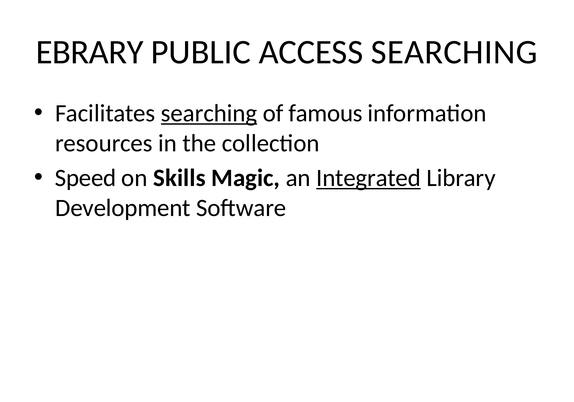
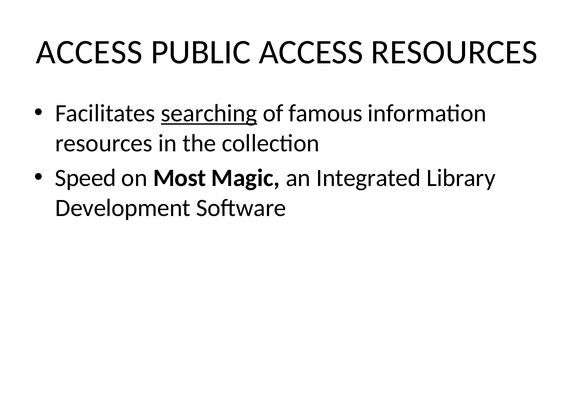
EBRARY at (90, 52): EBRARY -> ACCESS
ACCESS SEARCHING: SEARCHING -> RESOURCES
Skills: Skills -> Most
Integrated underline: present -> none
